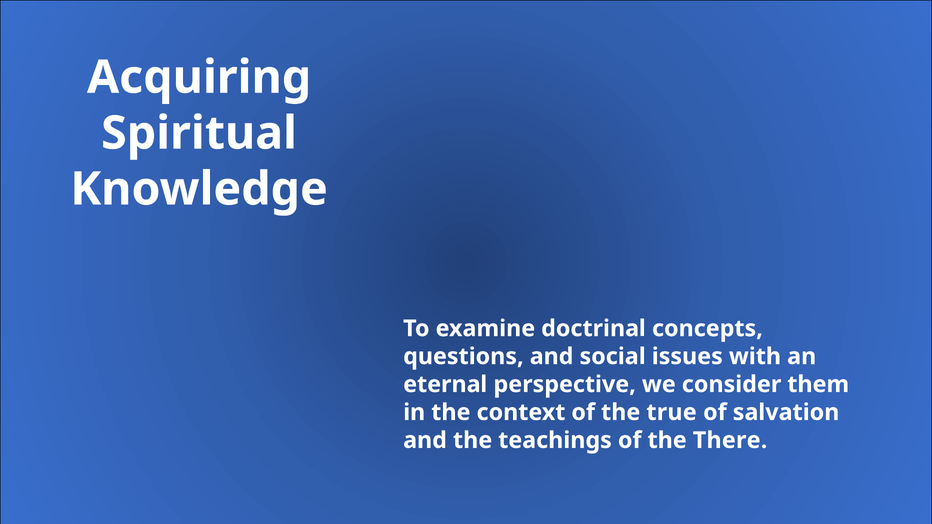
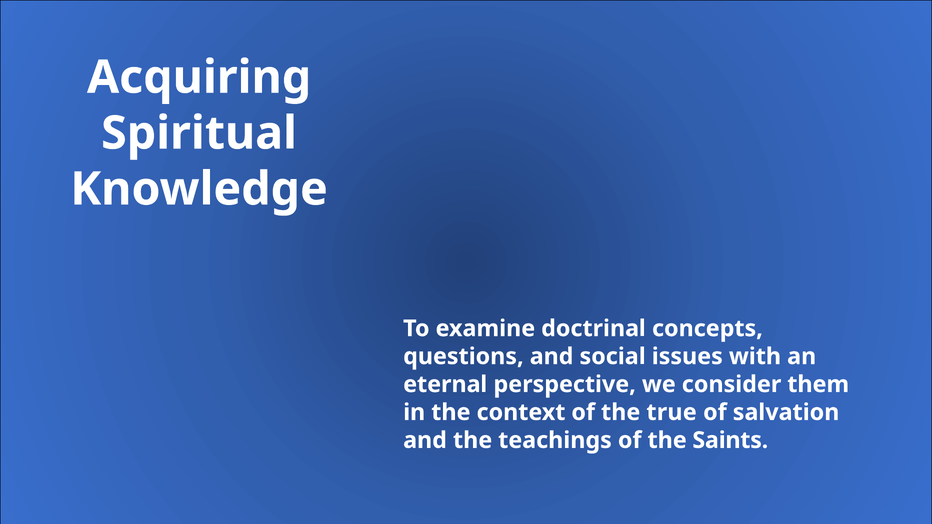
There: There -> Saints
